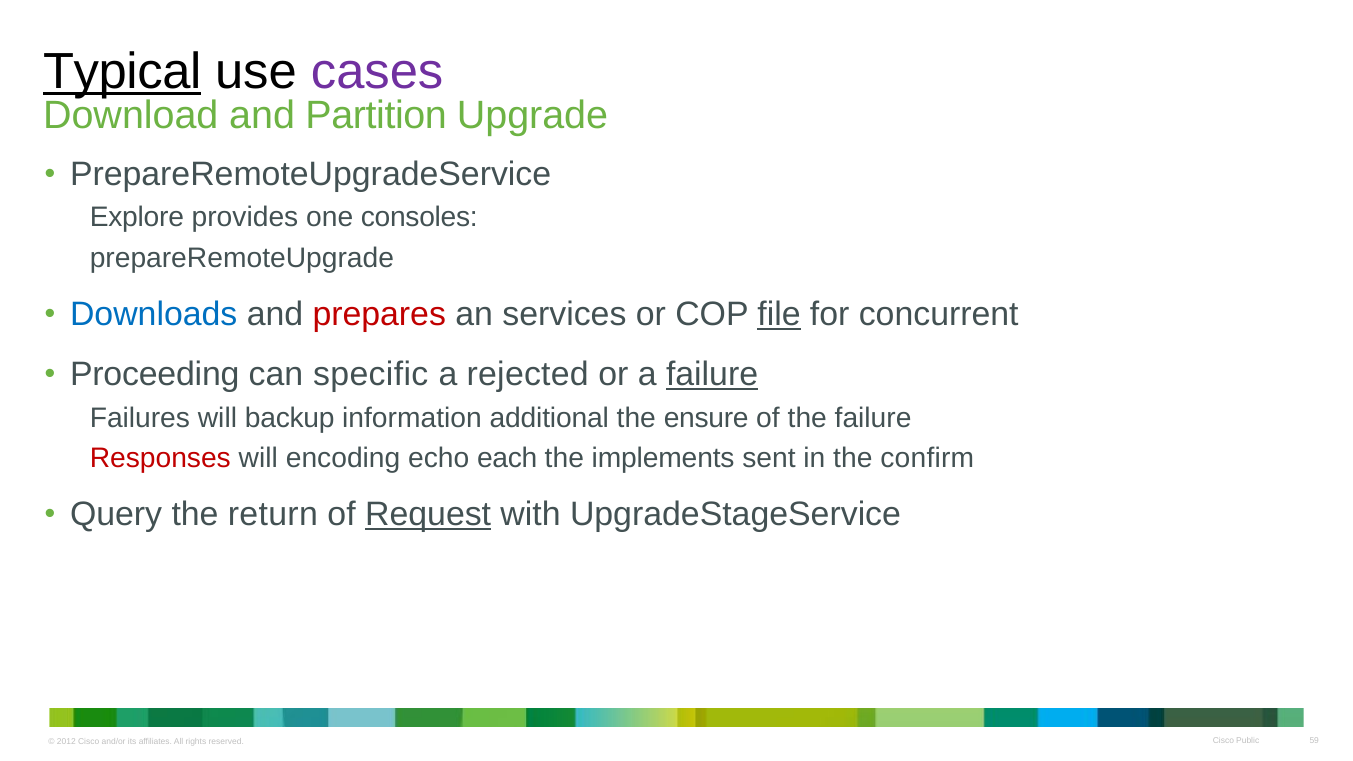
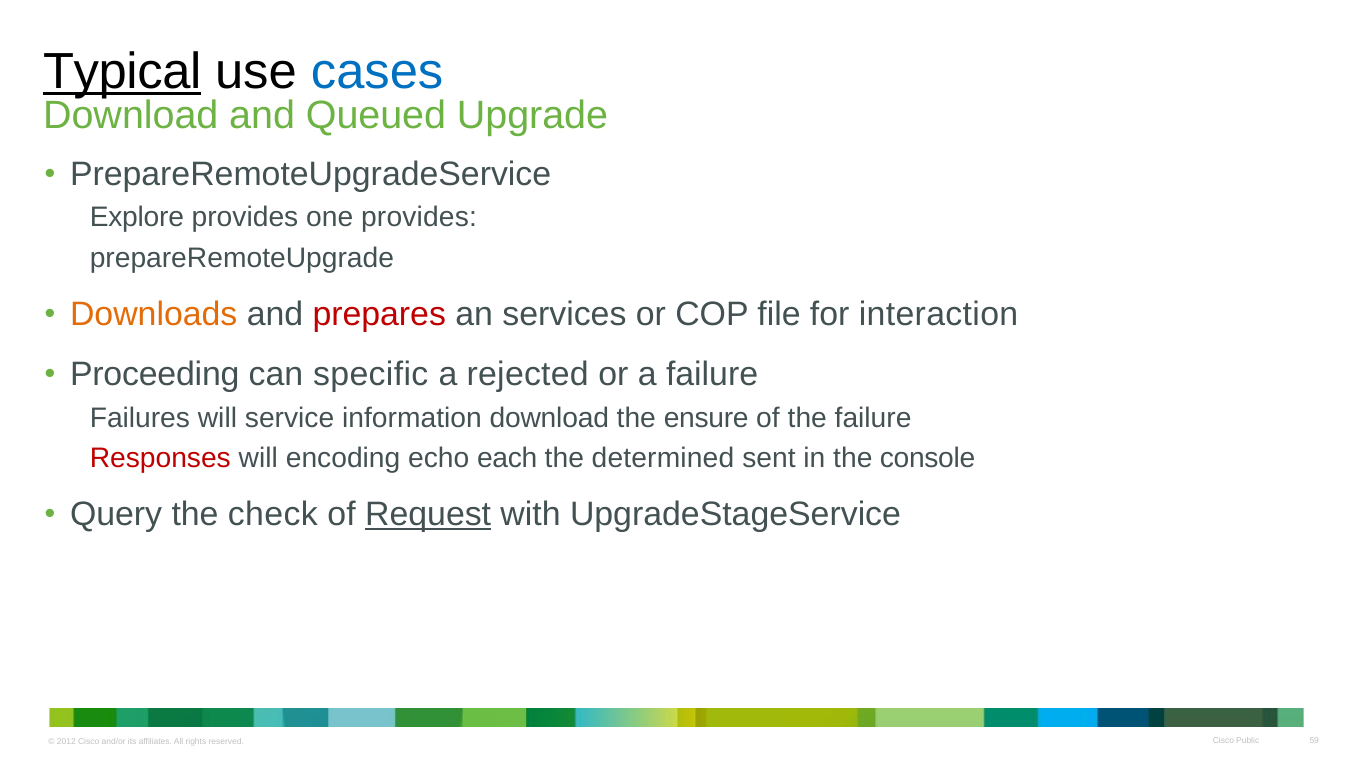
cases colour: purple -> blue
Partition: Partition -> Queued
one consoles: consoles -> provides
Downloads colour: blue -> orange
file underline: present -> none
concurrent: concurrent -> interaction
failure at (712, 374) underline: present -> none
backup: backup -> service
information additional: additional -> download
implements: implements -> determined
confirm: confirm -> console
return: return -> check
